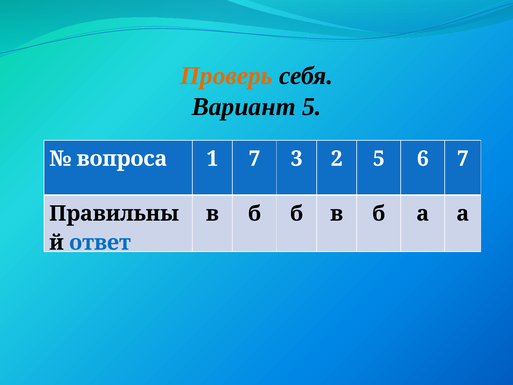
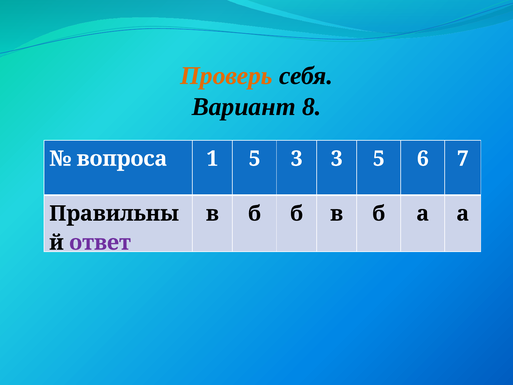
Вариант 5: 5 -> 8
1 7: 7 -> 5
3 2: 2 -> 3
ответ colour: blue -> purple
